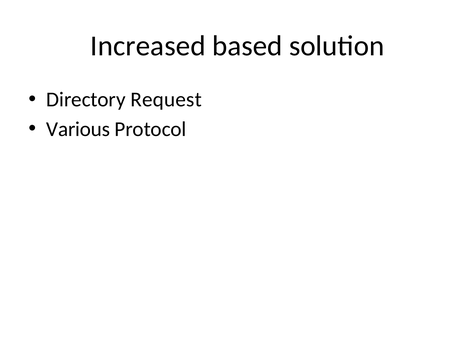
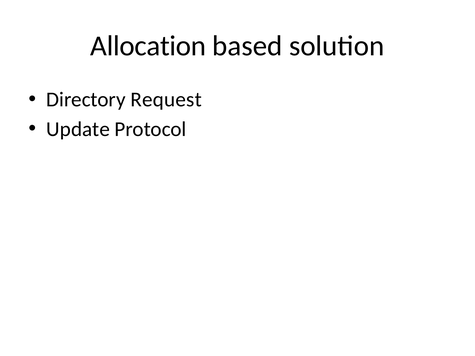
Increased: Increased -> Allocation
Various: Various -> Update
